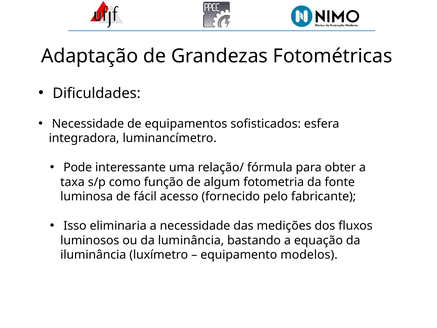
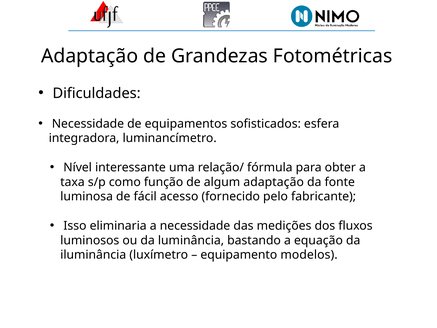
Pode: Pode -> Nível
algum fotometria: fotometria -> adaptação
